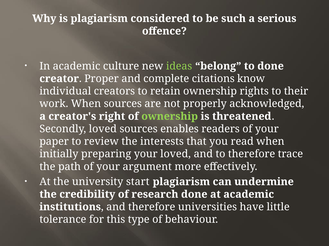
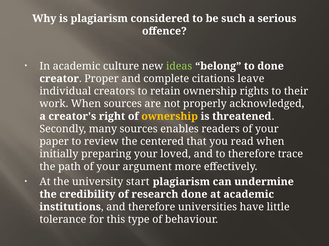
know: know -> leave
ownership at (170, 117) colour: light green -> yellow
Secondly loved: loved -> many
interests: interests -> centered
